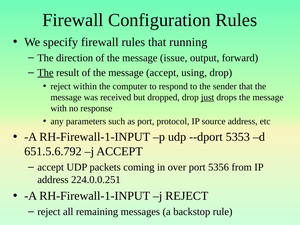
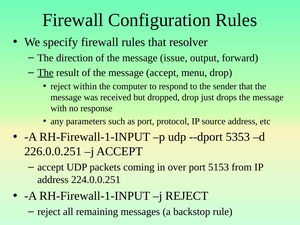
running: running -> resolver
using: using -> menu
just underline: present -> none
651.5.6.792: 651.5.6.792 -> 226.0.0.251
5356: 5356 -> 5153
